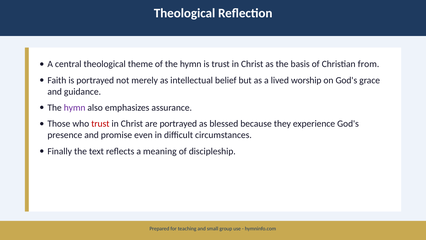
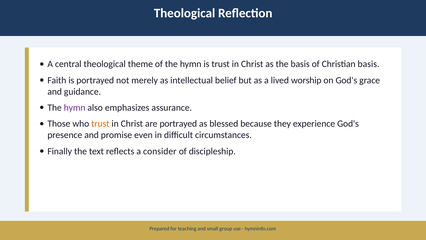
Christian from: from -> basis
trust at (100, 124) colour: red -> orange
meaning: meaning -> consider
